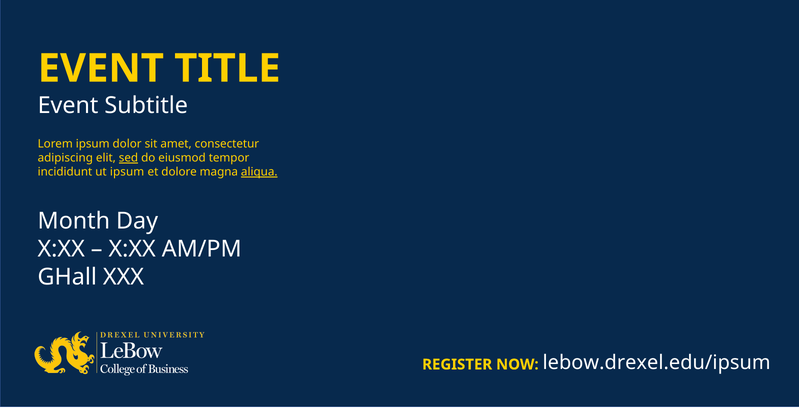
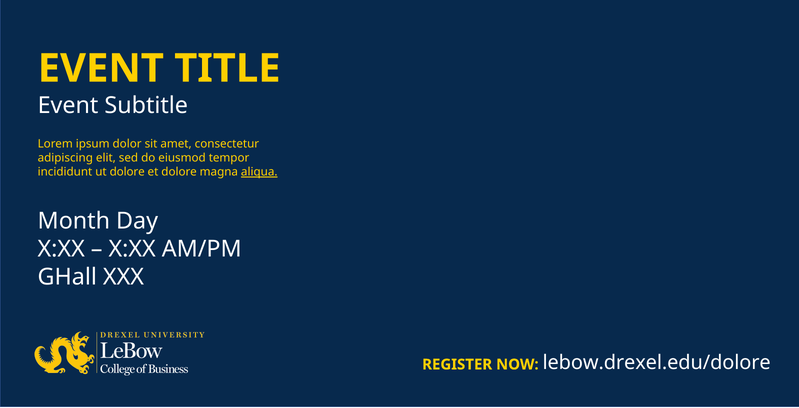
sed underline: present -> none
ut ipsum: ipsum -> dolore
lebow.drexel.edu/ipsum: lebow.drexel.edu/ipsum -> lebow.drexel.edu/dolore
